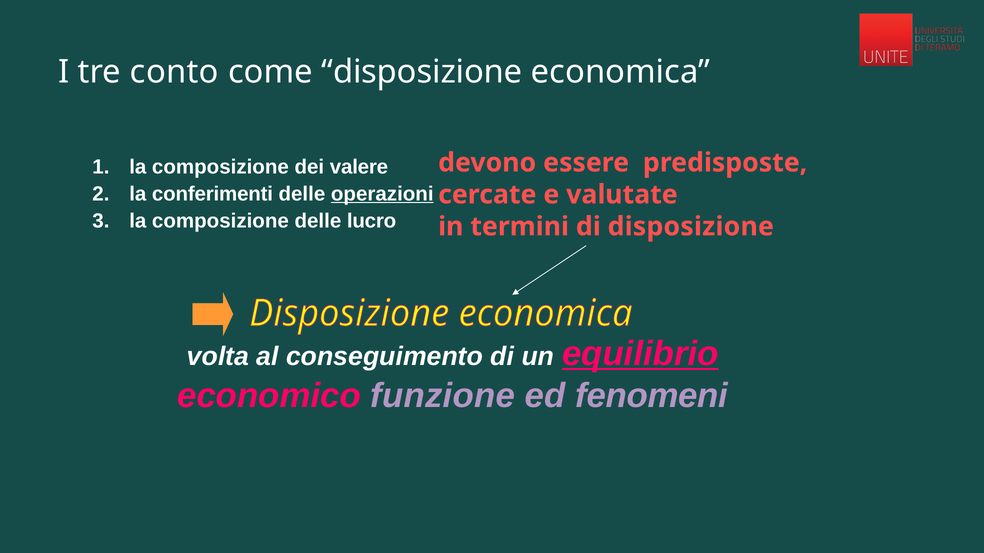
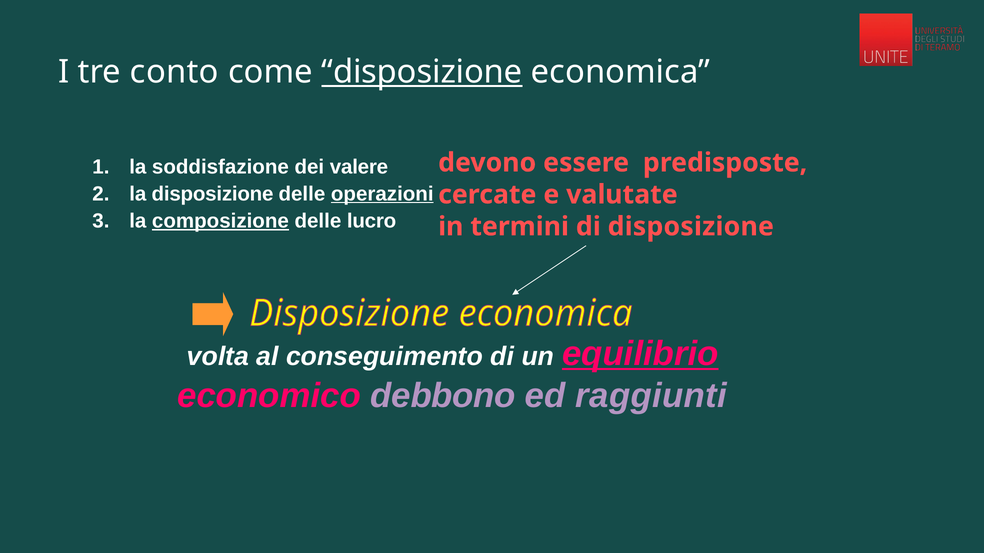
disposizione at (422, 72) underline: none -> present
composizione at (220, 167): composizione -> soddisfazione
la conferimenti: conferimenti -> disposizione
composizione at (220, 221) underline: none -> present
funzione: funzione -> debbono
fenomeni: fenomeni -> raggiunti
